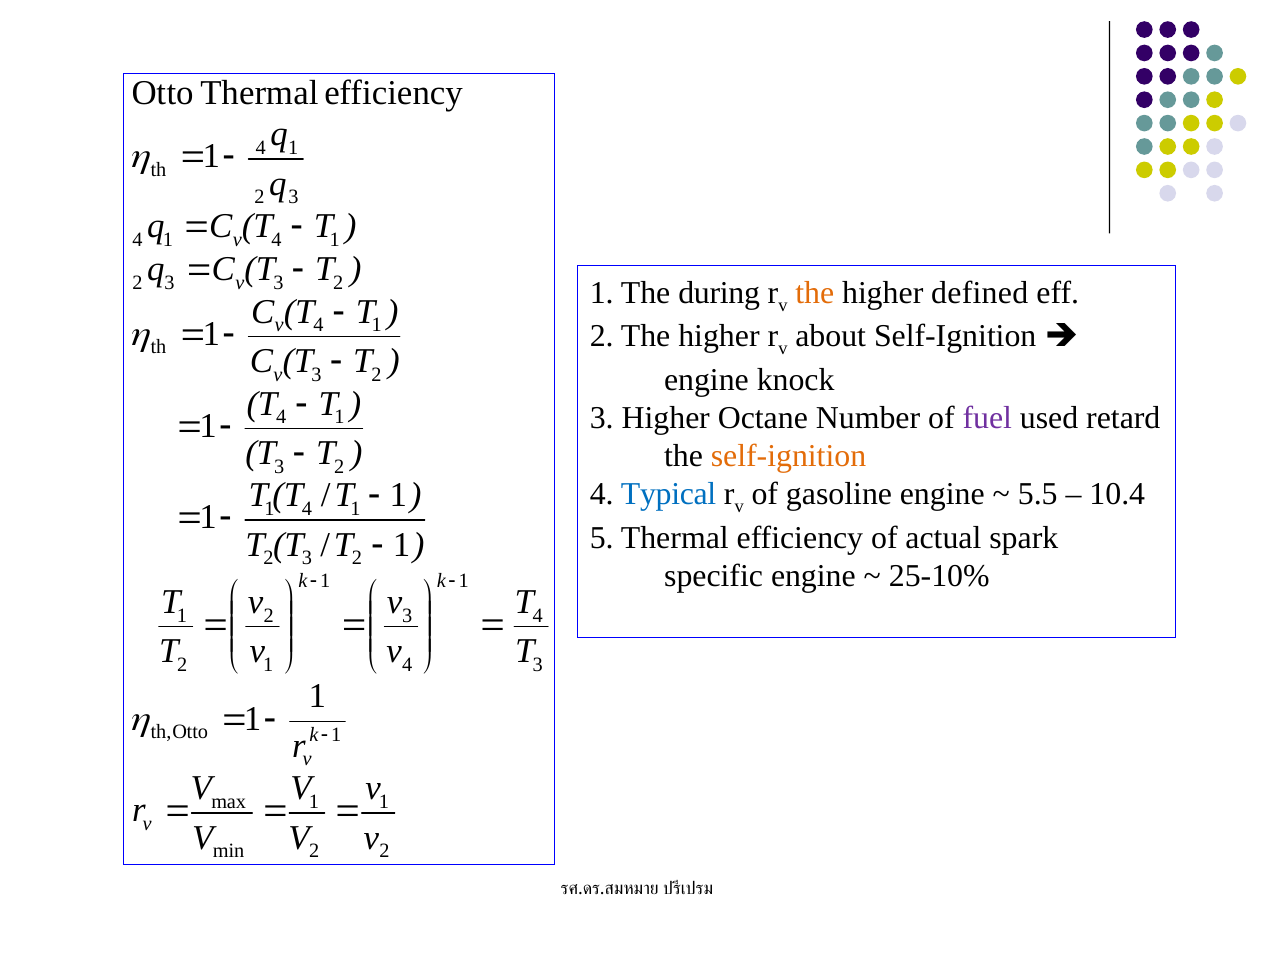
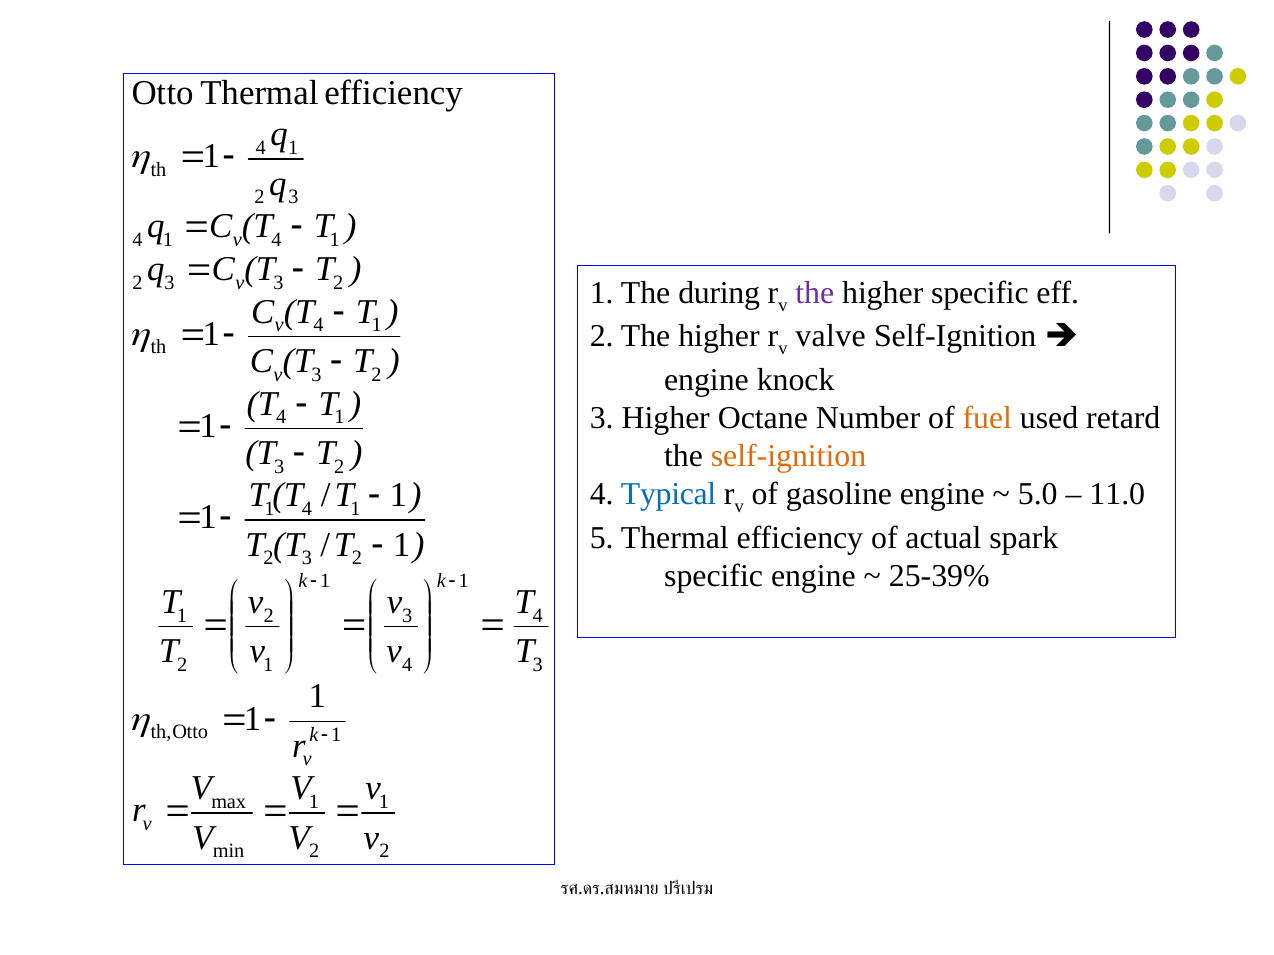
the at (815, 293) colour: orange -> purple
higher defined: defined -> specific
about: about -> valve
fuel colour: purple -> orange
5.5: 5.5 -> 5.0
10.4: 10.4 -> 11.0
25-10%: 25-10% -> 25-39%
